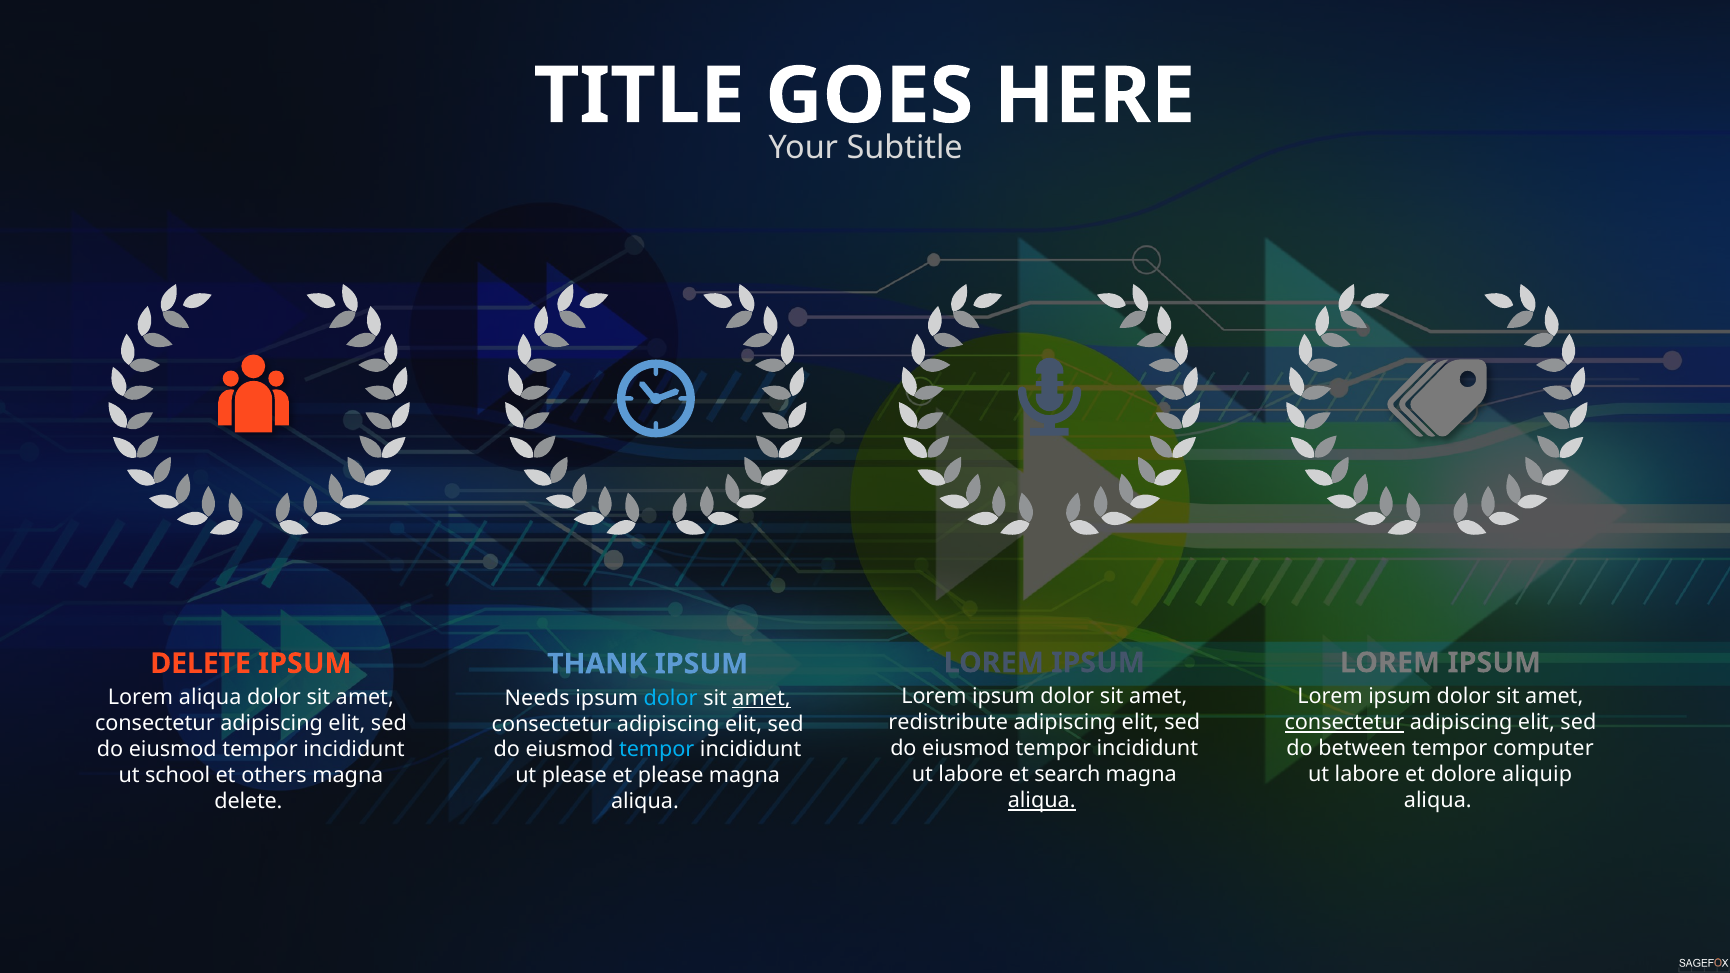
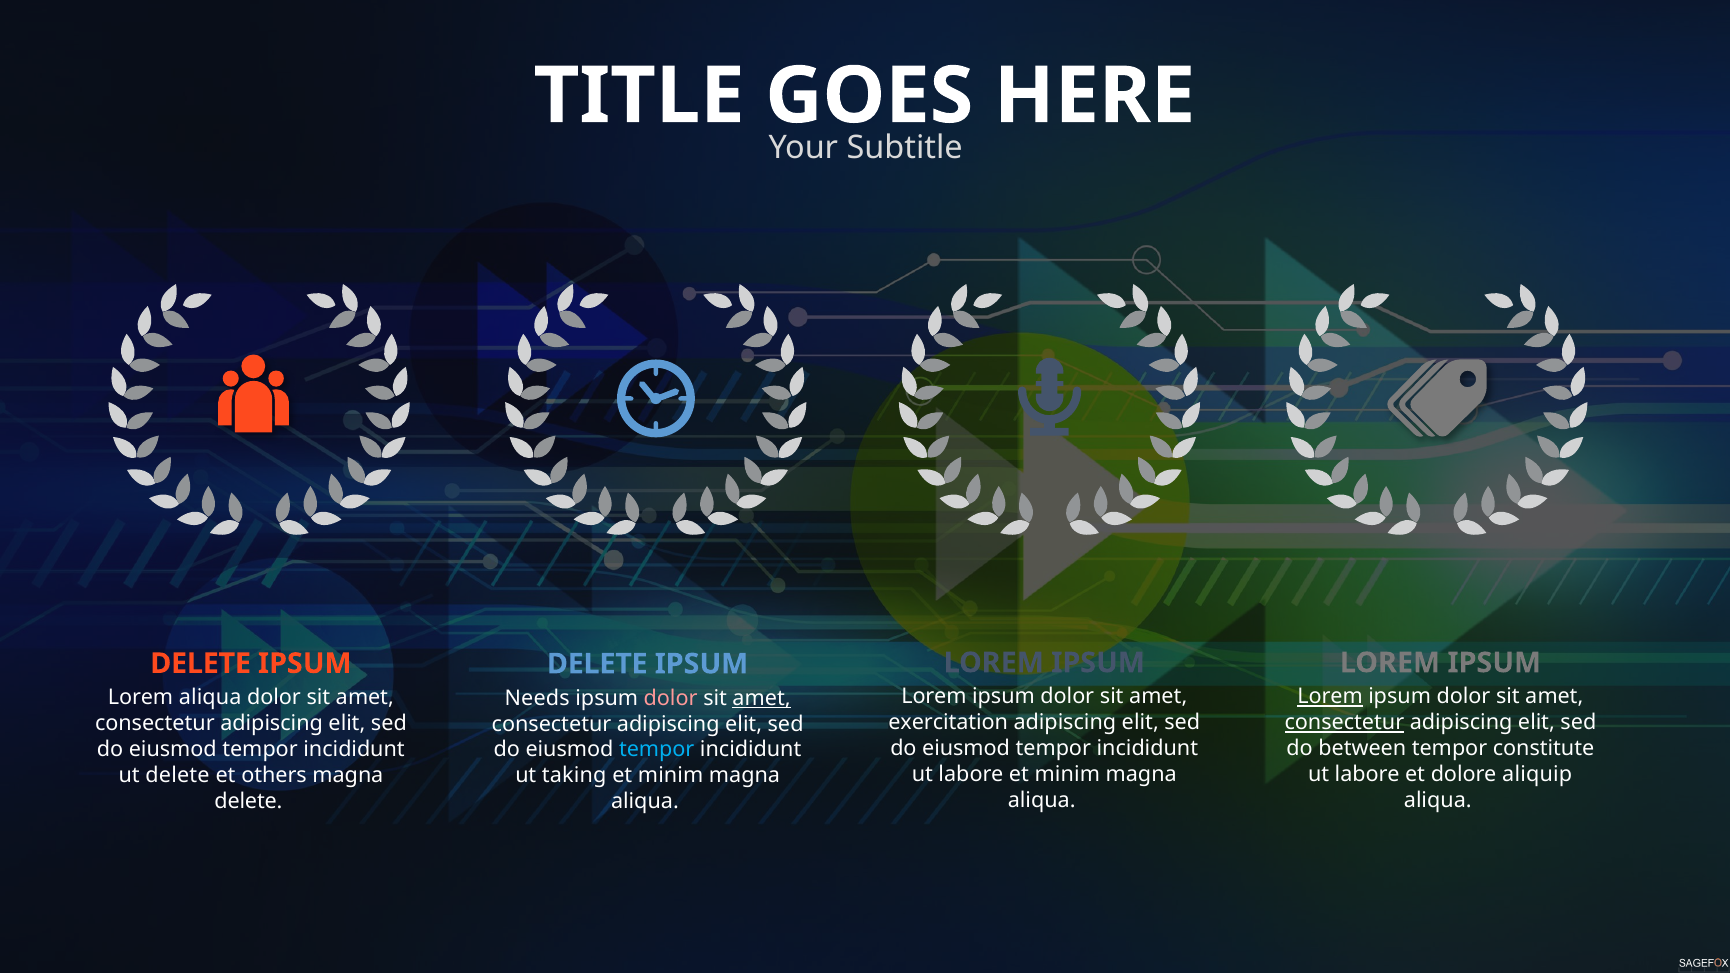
THANK at (597, 664): THANK -> DELETE
Lorem at (1330, 697) underline: none -> present
dolor at (671, 698) colour: light blue -> pink
redistribute: redistribute -> exercitation
computer: computer -> constitute
labore et search: search -> minim
ut school: school -> delete
ut please: please -> taking
please at (671, 776): please -> minim
aliqua at (1042, 801) underline: present -> none
